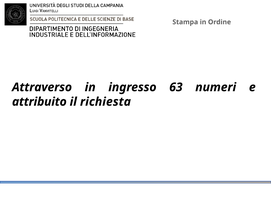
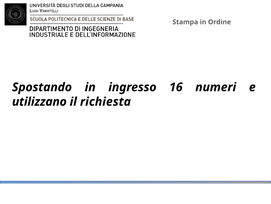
Attraverso: Attraverso -> Spostando
63: 63 -> 16
attribuito: attribuito -> utilizzano
